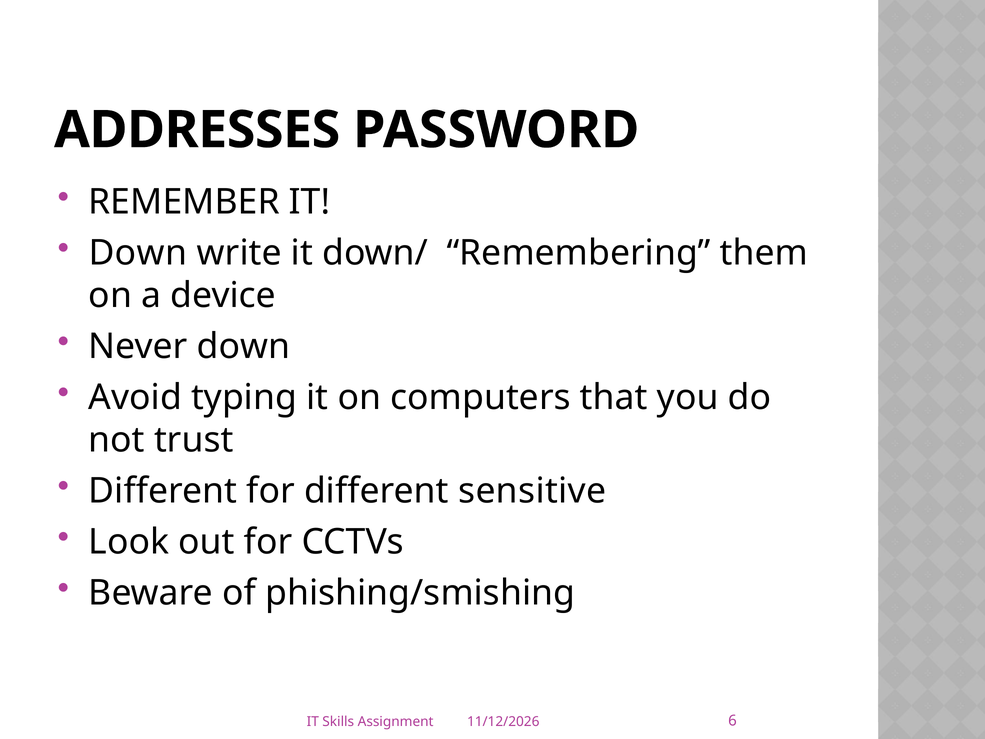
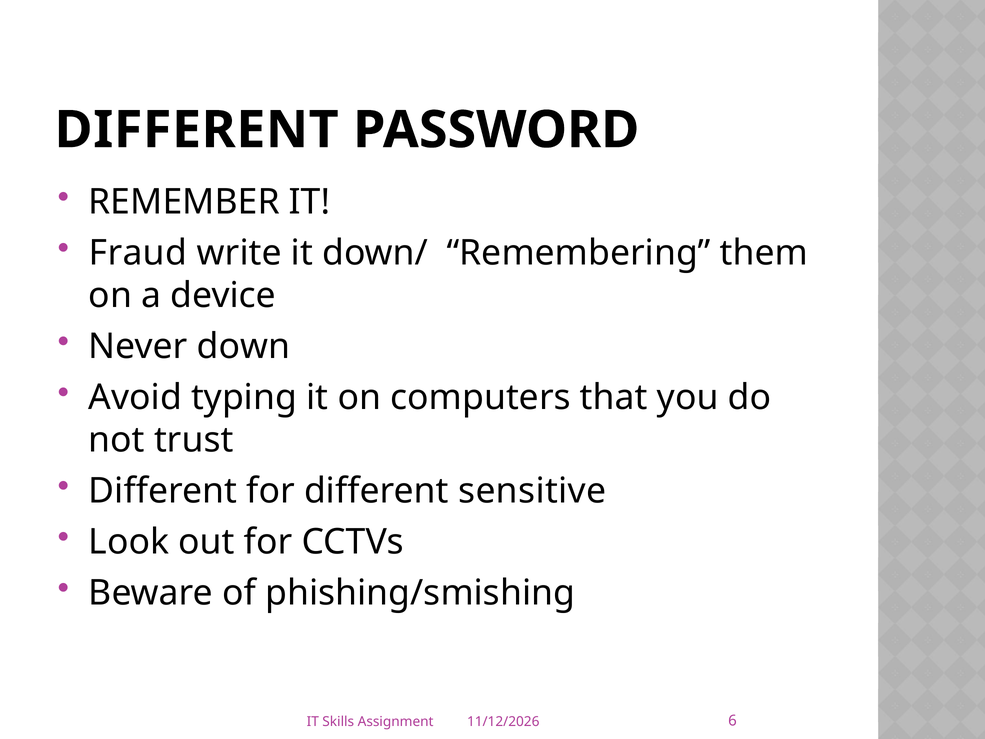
ADDRESSES at (197, 130): ADDRESSES -> DIFFERENT
Down at (138, 253): Down -> Fraud
